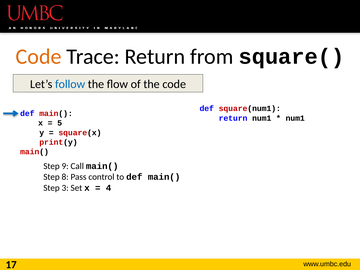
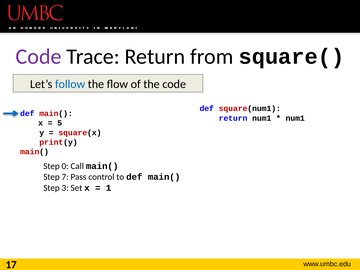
Code at (39, 57) colour: orange -> purple
9: 9 -> 0
8: 8 -> 7
4: 4 -> 1
